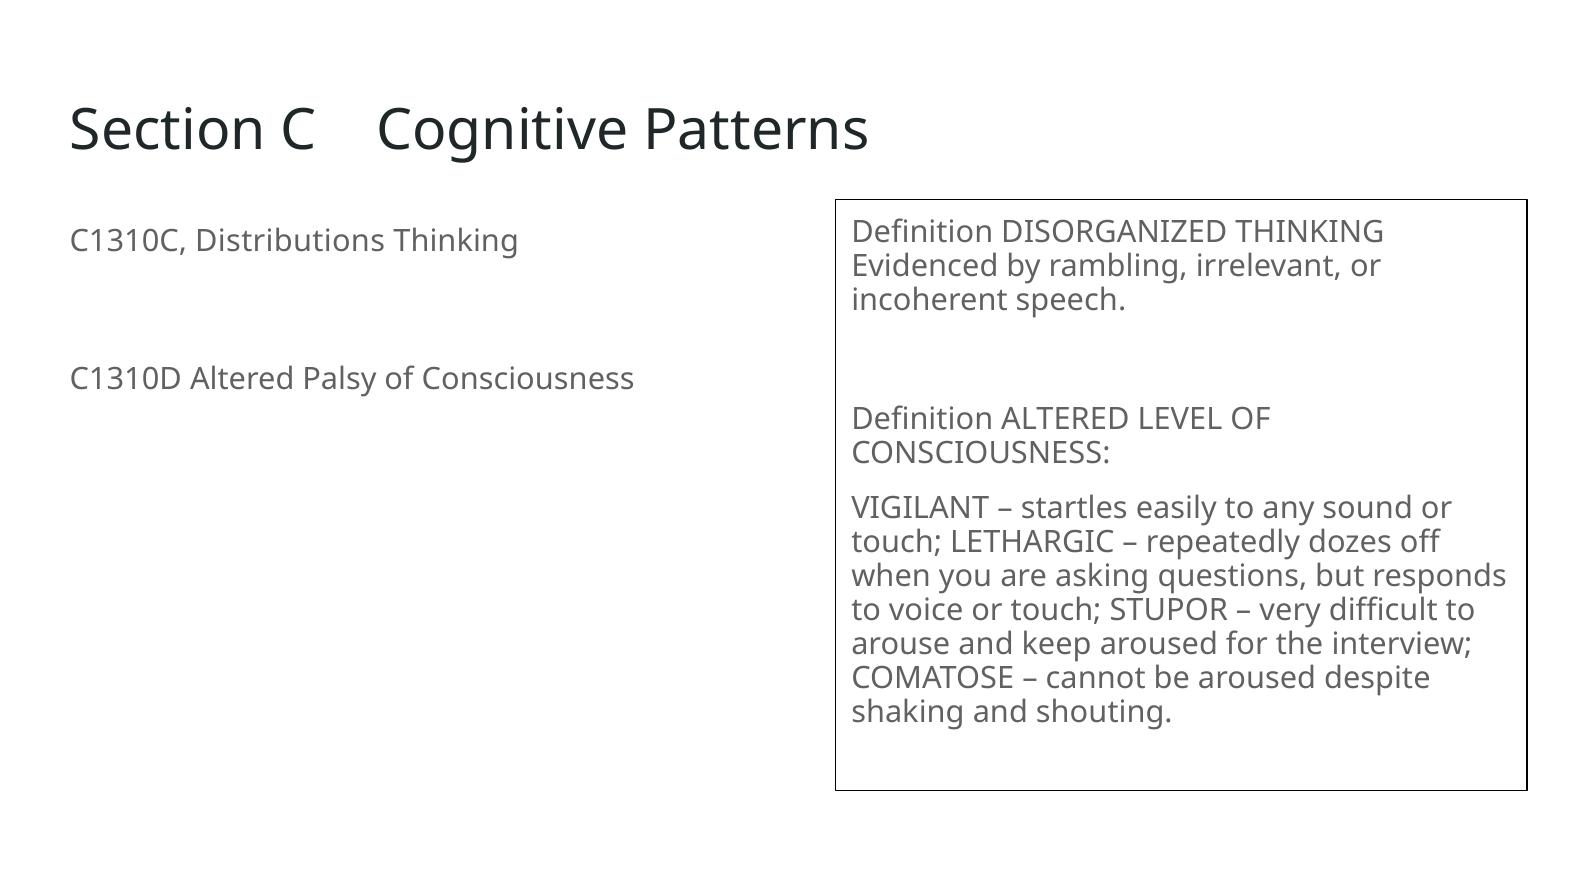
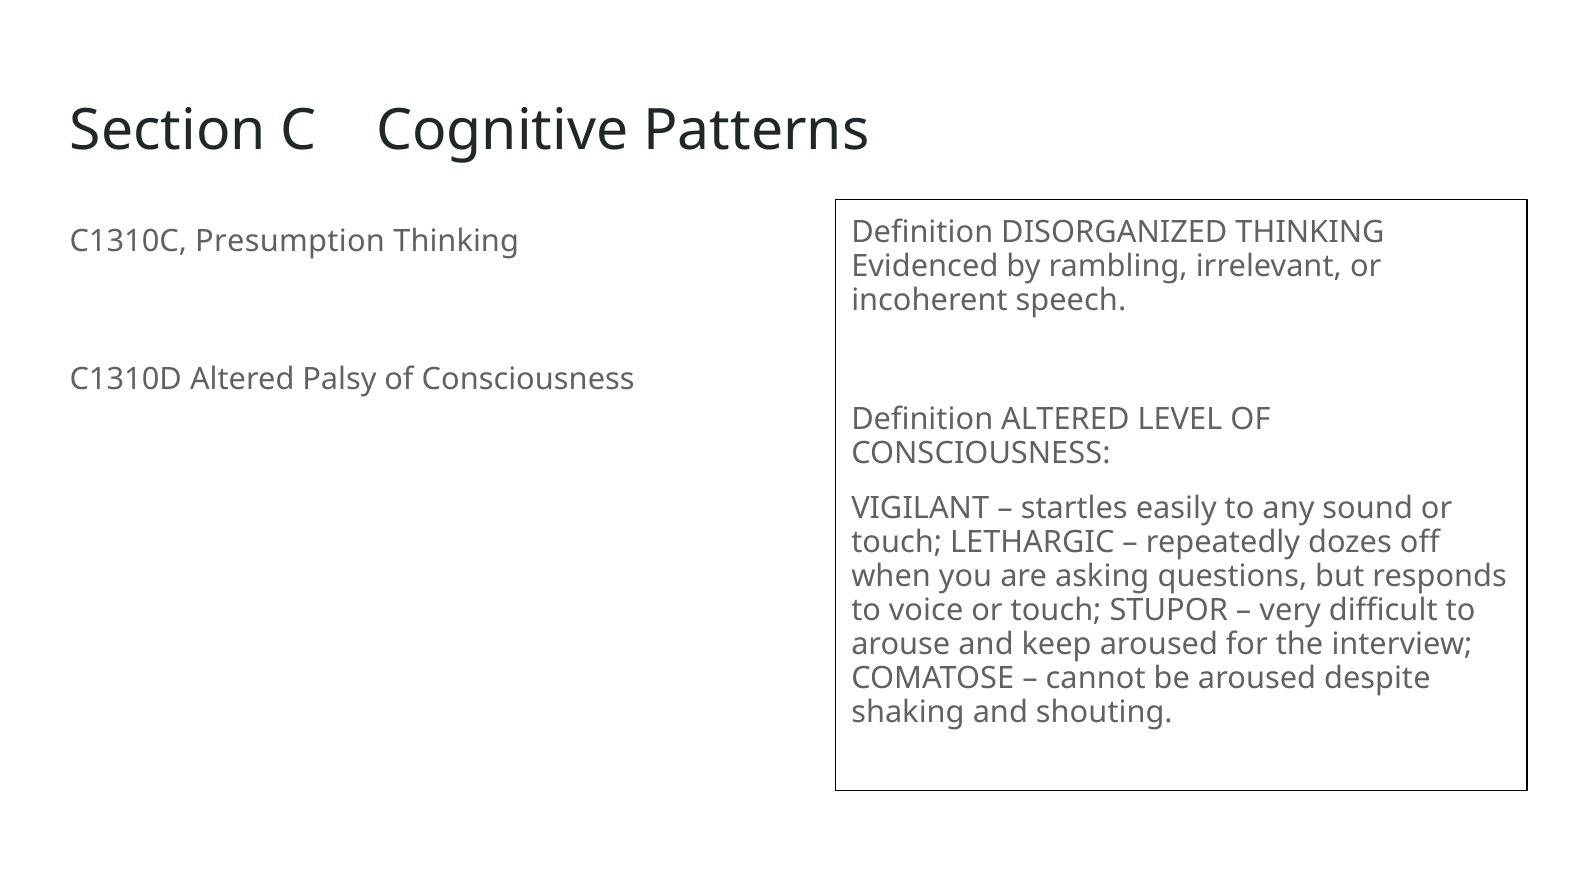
Distributions: Distributions -> Presumption
